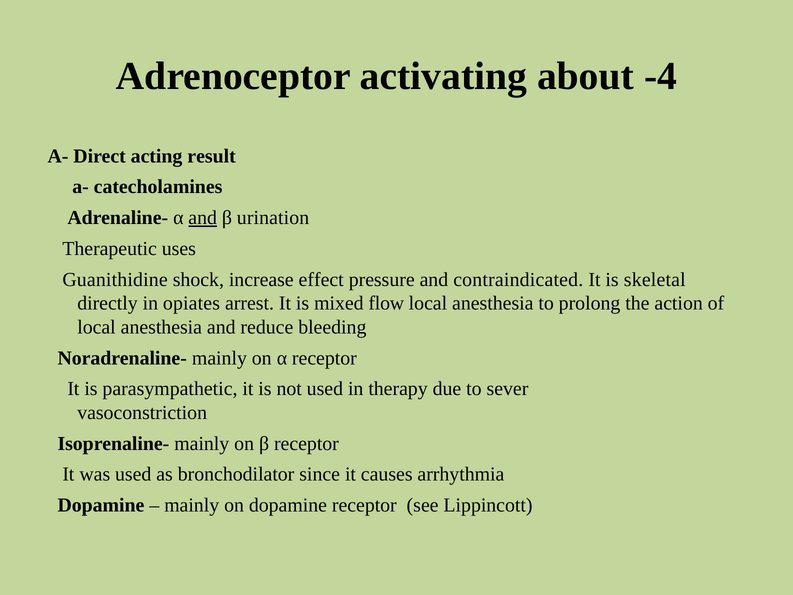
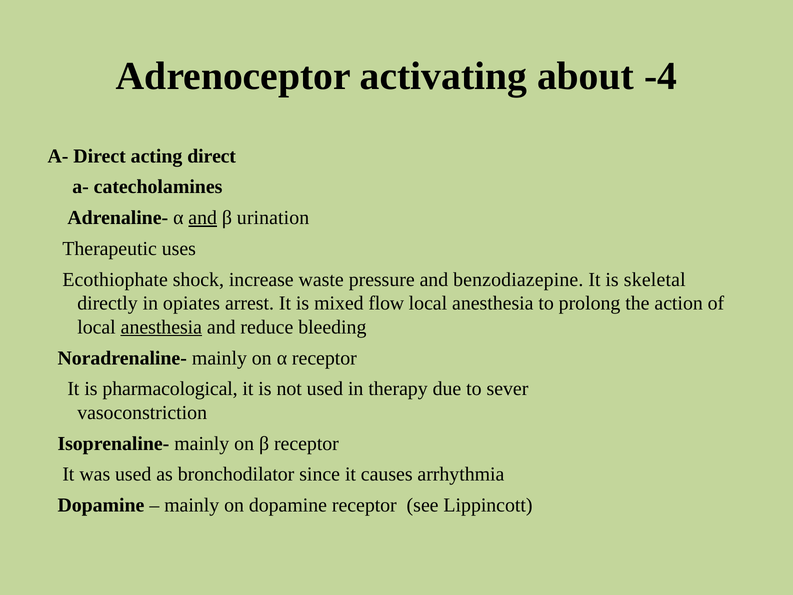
acting result: result -> direct
Guanithidine: Guanithidine -> Ecothiophate
effect: effect -> waste
contraindicated: contraindicated -> benzodiazepine
anesthesia at (161, 327) underline: none -> present
parasympathetic: parasympathetic -> pharmacological
